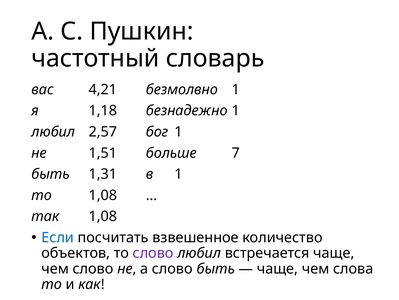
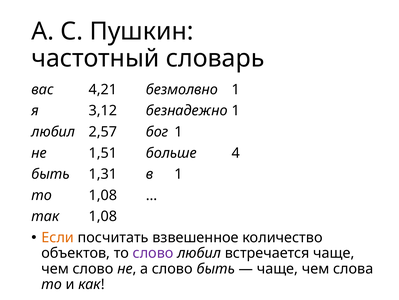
1,18: 1,18 -> 3,12
7: 7 -> 4
Если colour: blue -> orange
